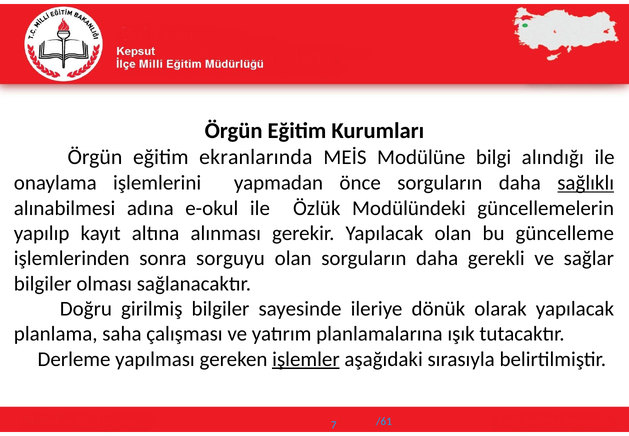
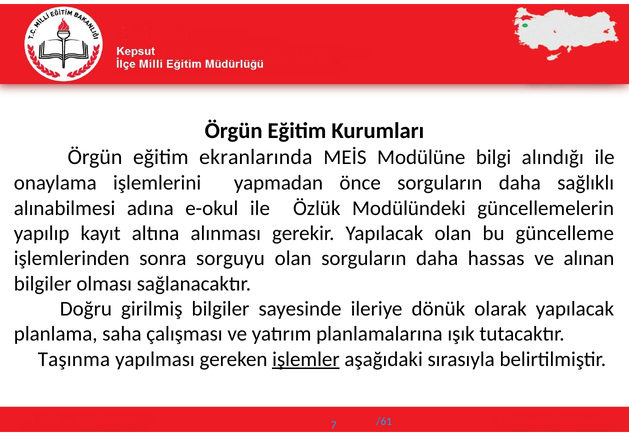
sağlıklı underline: present -> none
gerekli: gerekli -> hassas
sağlar: sağlar -> alınan
Derleme: Derleme -> Taşınma
